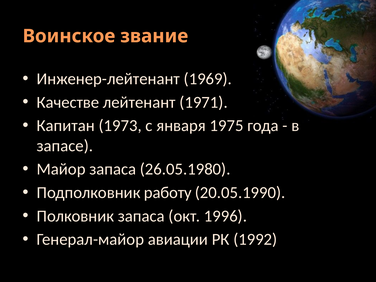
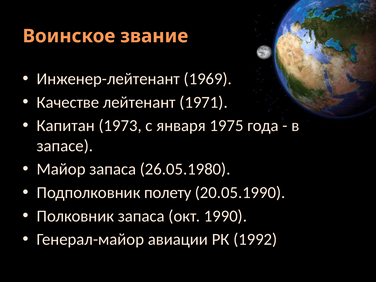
работу: работу -> полету
1996: 1996 -> 1990
